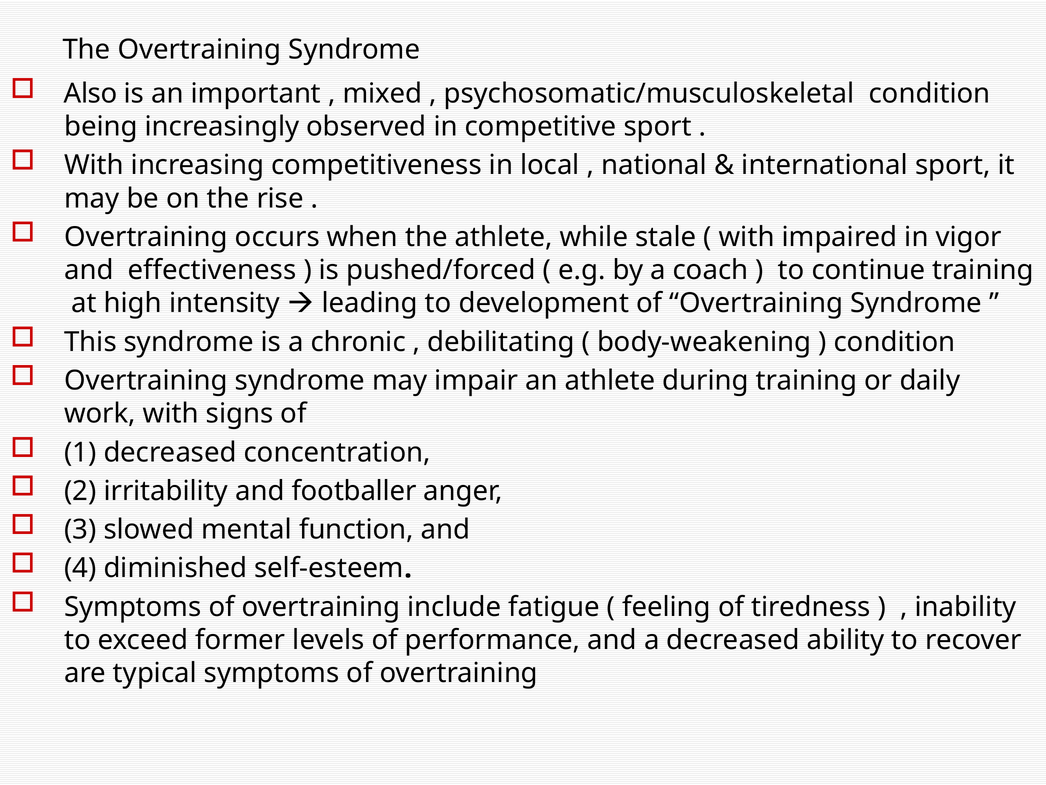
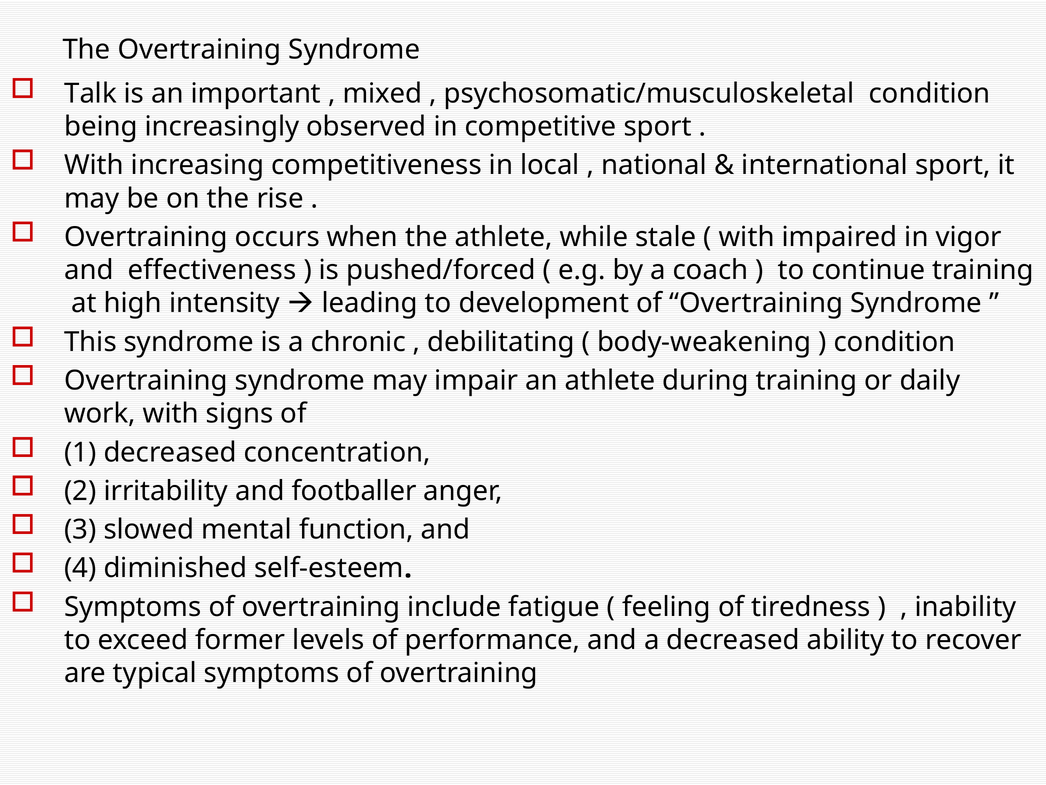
Also: Also -> Talk
